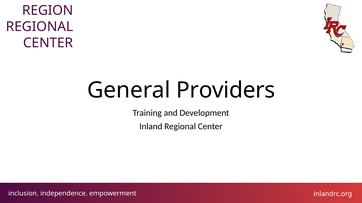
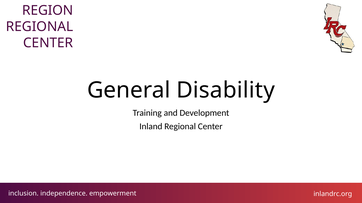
Providers: Providers -> Disability
